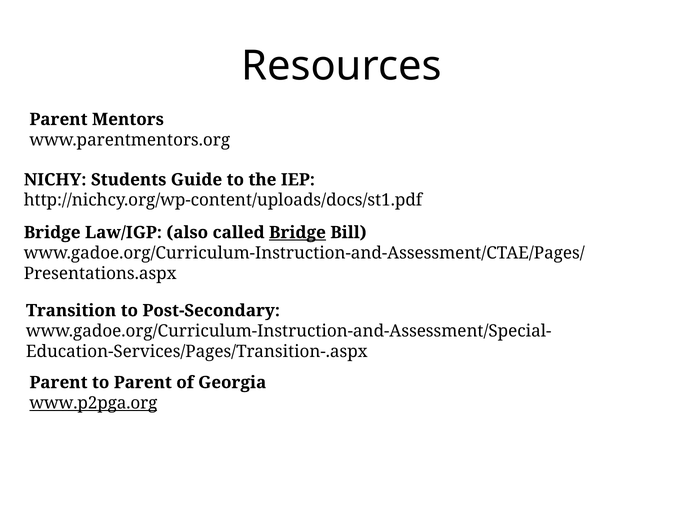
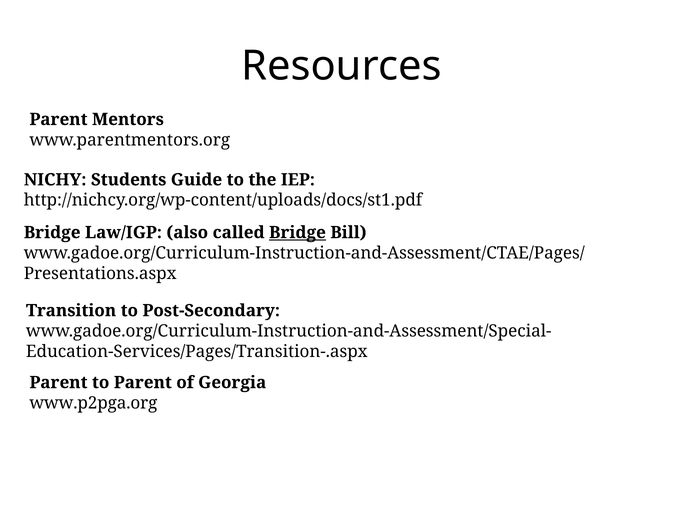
www.p2pga.org underline: present -> none
